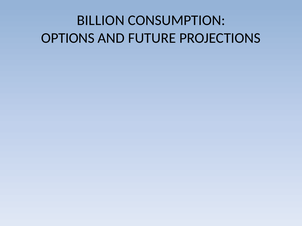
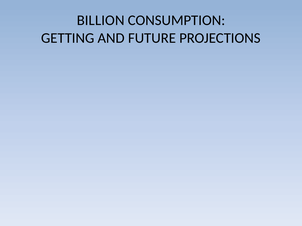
OPTIONS: OPTIONS -> GETTING
